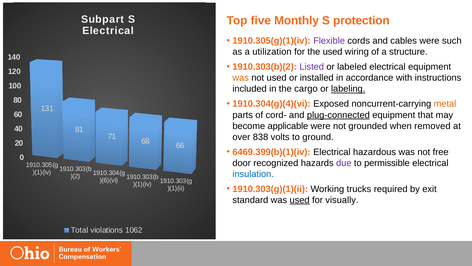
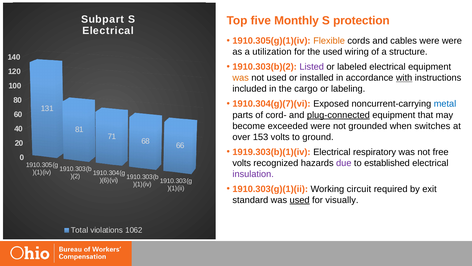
Flexible colour: purple -> orange
were such: such -> were
with underline: none -> present
labeling underline: present -> none
1910.304(g)(4)(vi: 1910.304(g)(4)(vi -> 1910.304(g)(7)(vi
metal colour: orange -> blue
applicable: applicable -> exceeded
removed: removed -> switches
838: 838 -> 153
6469.399(b)(1)(iv: 6469.399(b)(1)(iv -> 1919.303(b)(1)(iv
hazardous: hazardous -> respiratory
door at (242, 163): door -> volts
permissible: permissible -> established
insulation colour: blue -> purple
trucks: trucks -> circuit
